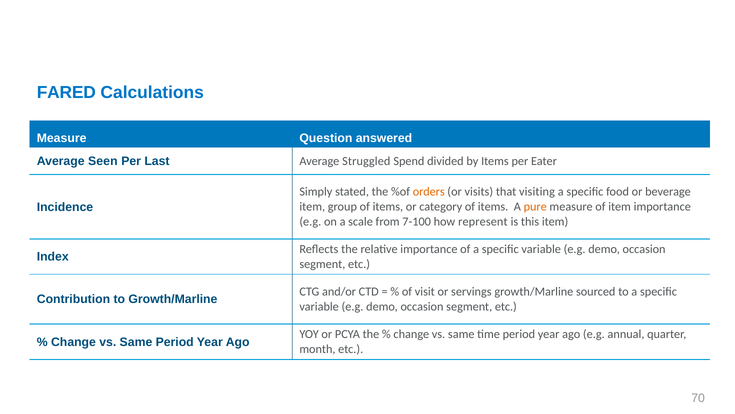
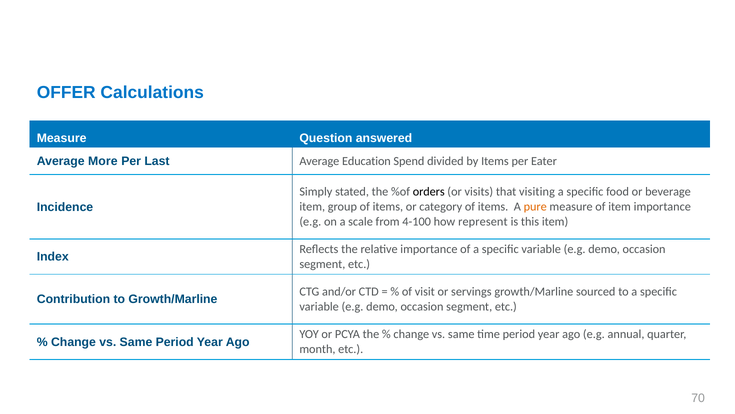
FARED: FARED -> OFFER
Seen: Seen -> More
Struggled: Struggled -> Education
orders colour: orange -> black
7-100: 7-100 -> 4-100
